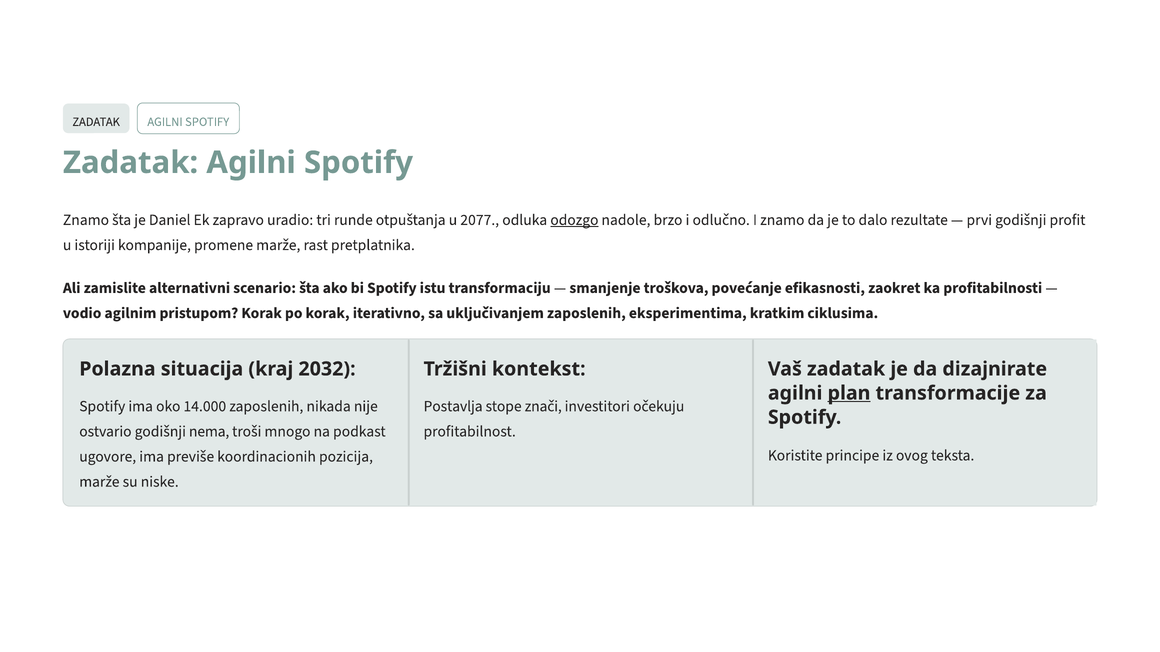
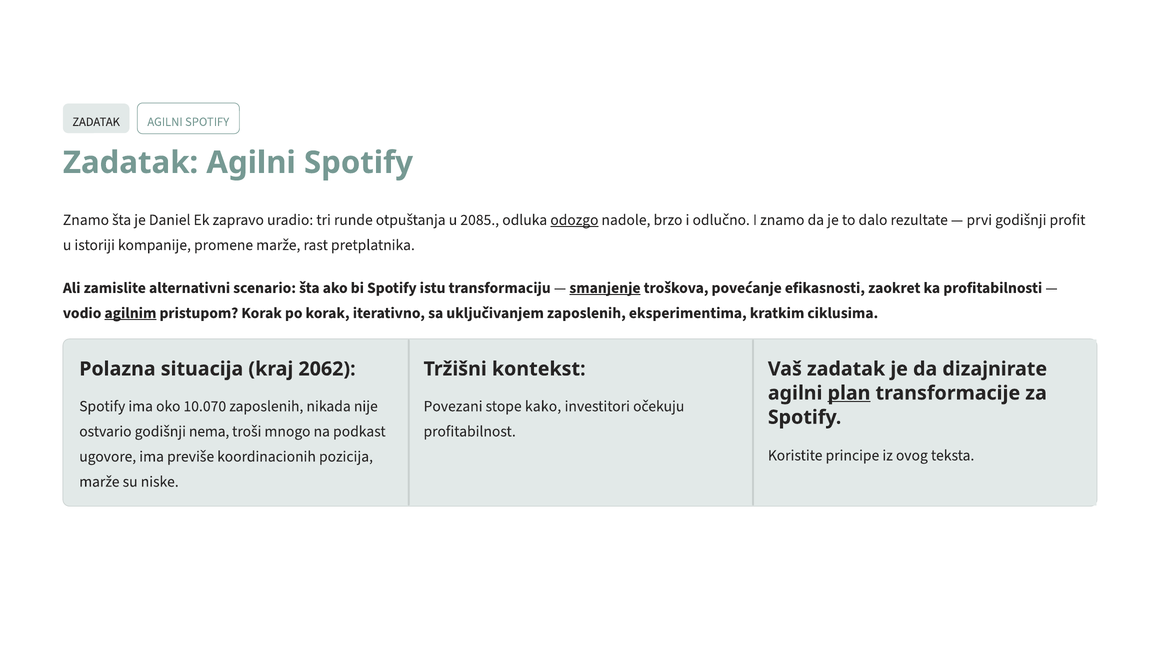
2077: 2077 -> 2085
smanjenje underline: none -> present
agilnim underline: none -> present
2032: 2032 -> 2062
14.000: 14.000 -> 10.070
Postavlja: Postavlja -> Povezani
znači: znači -> kako
